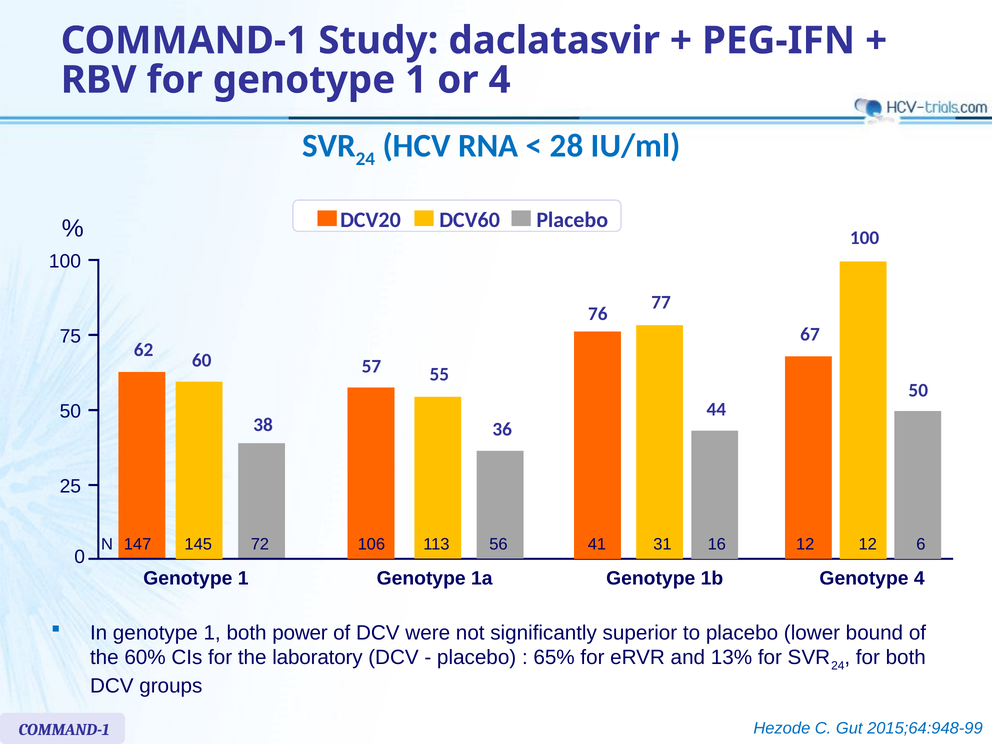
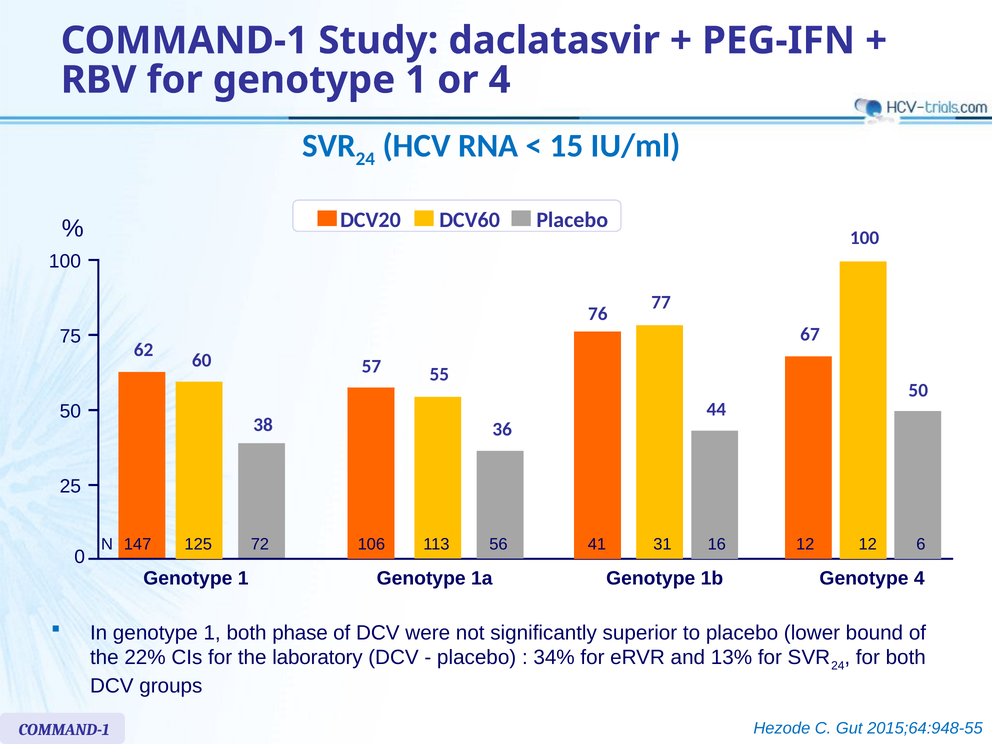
28: 28 -> 15
145: 145 -> 125
power: power -> phase
60%: 60% -> 22%
65%: 65% -> 34%
2015;64:948-99: 2015;64:948-99 -> 2015;64:948-55
